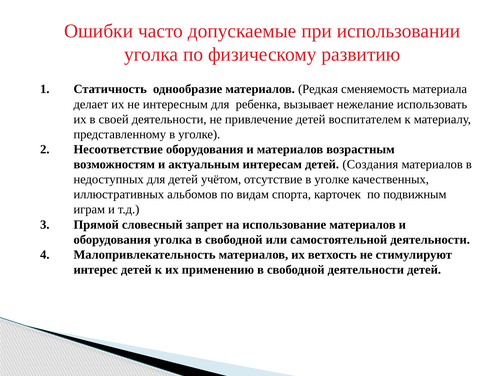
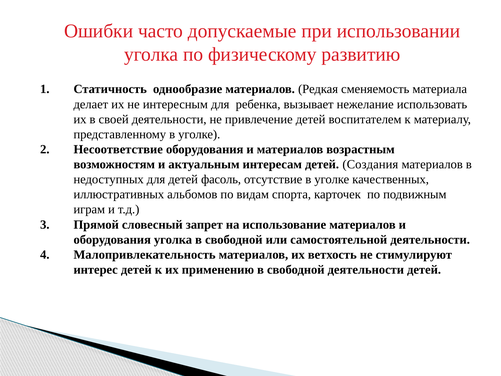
учётом: учётом -> фасоль
